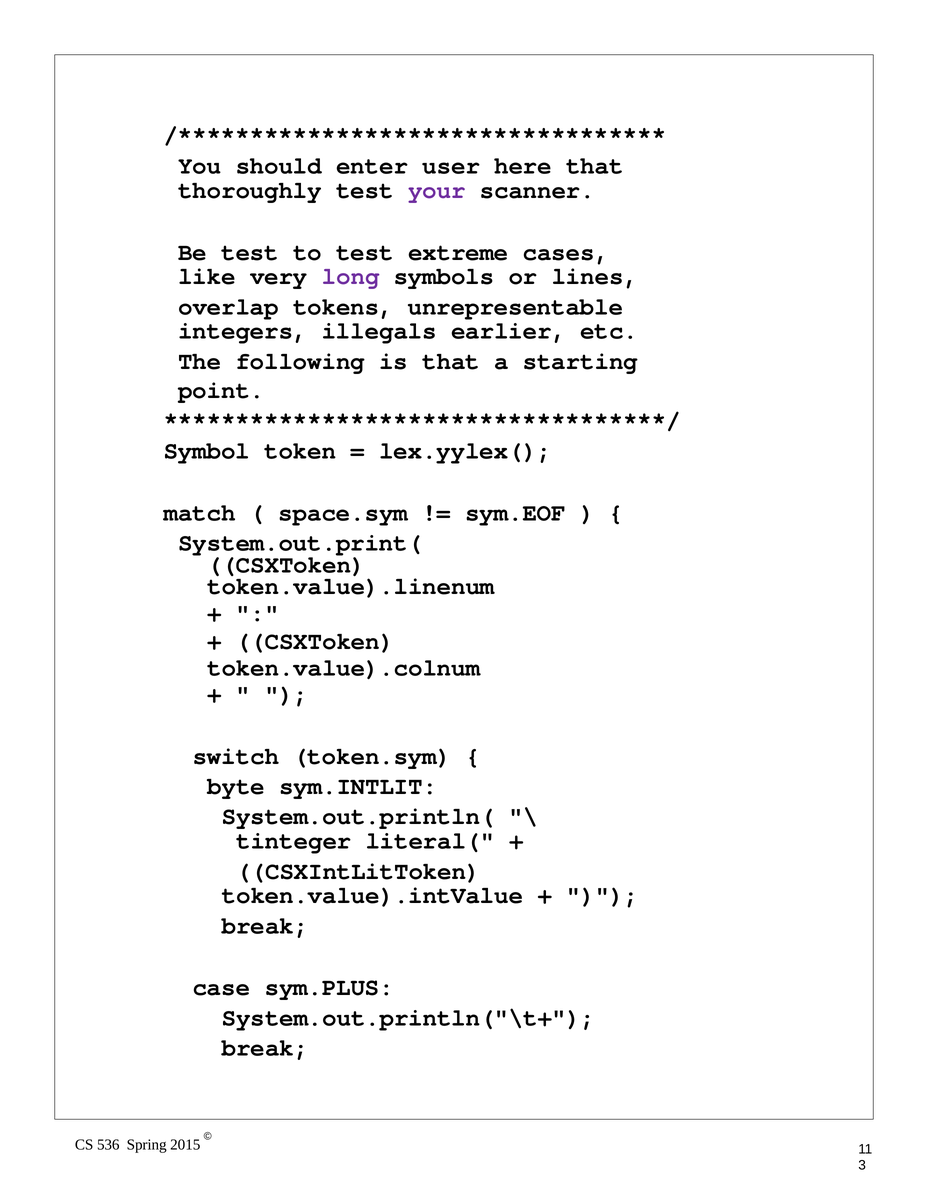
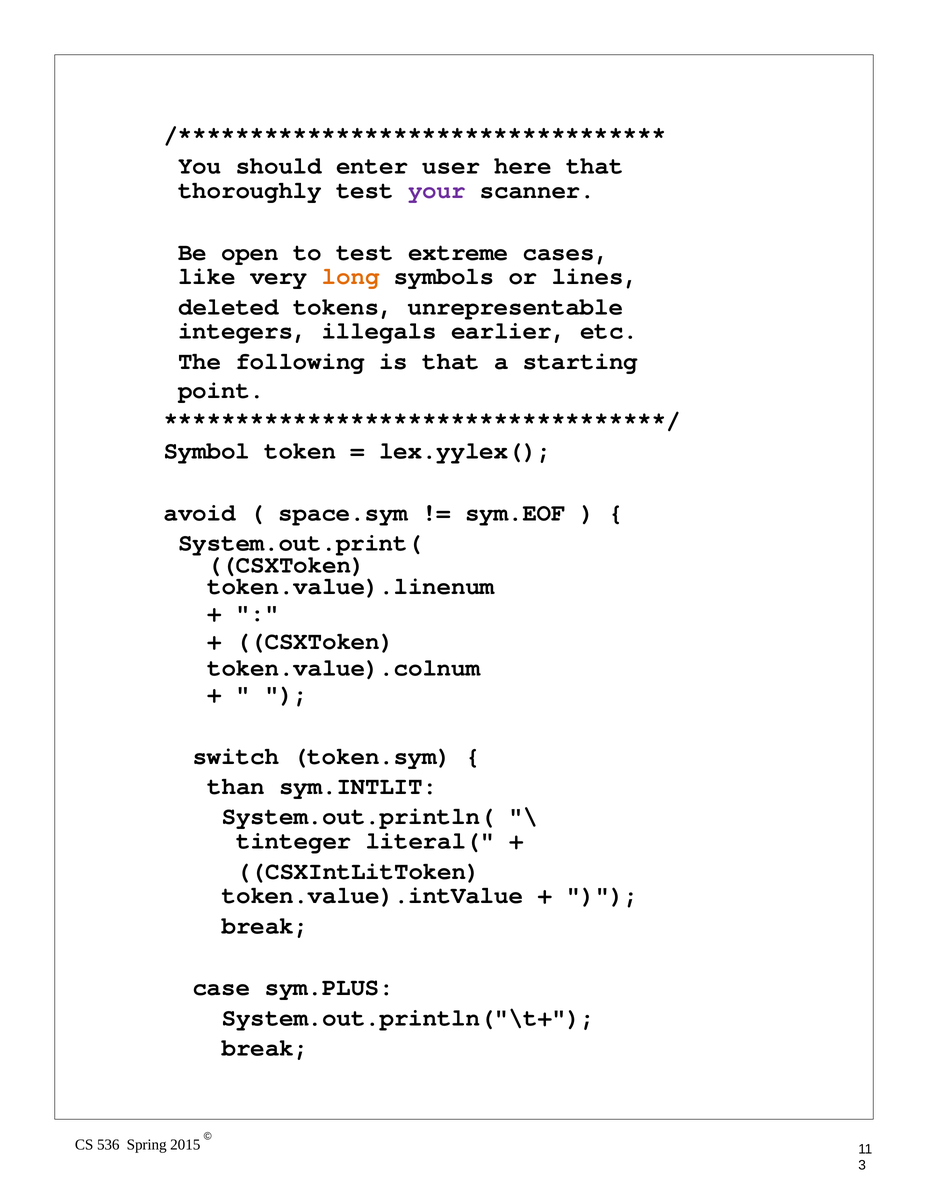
Be test: test -> open
long colour: purple -> orange
overlap: overlap -> deleted
match: match -> avoid
byte: byte -> than
